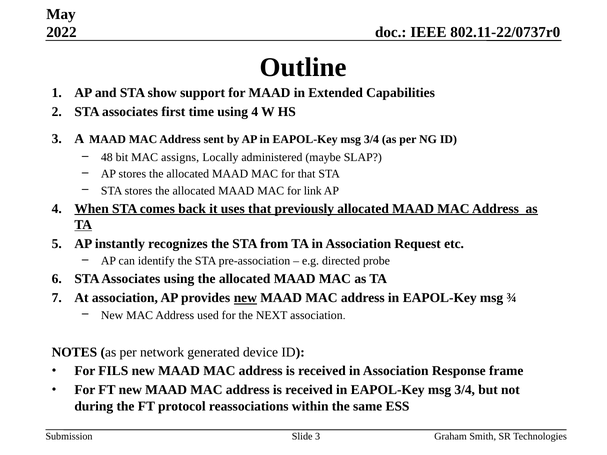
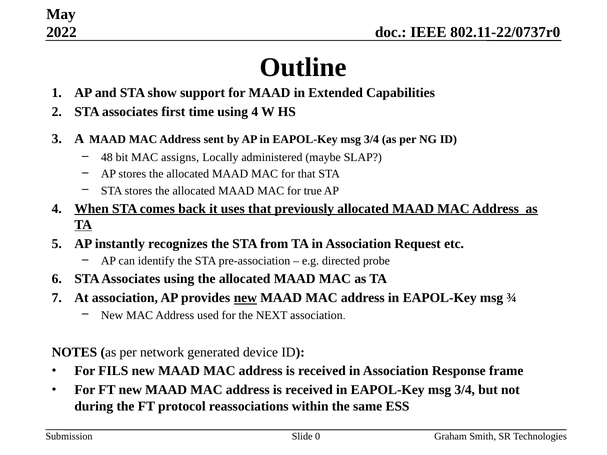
link: link -> true
Slide 3: 3 -> 0
